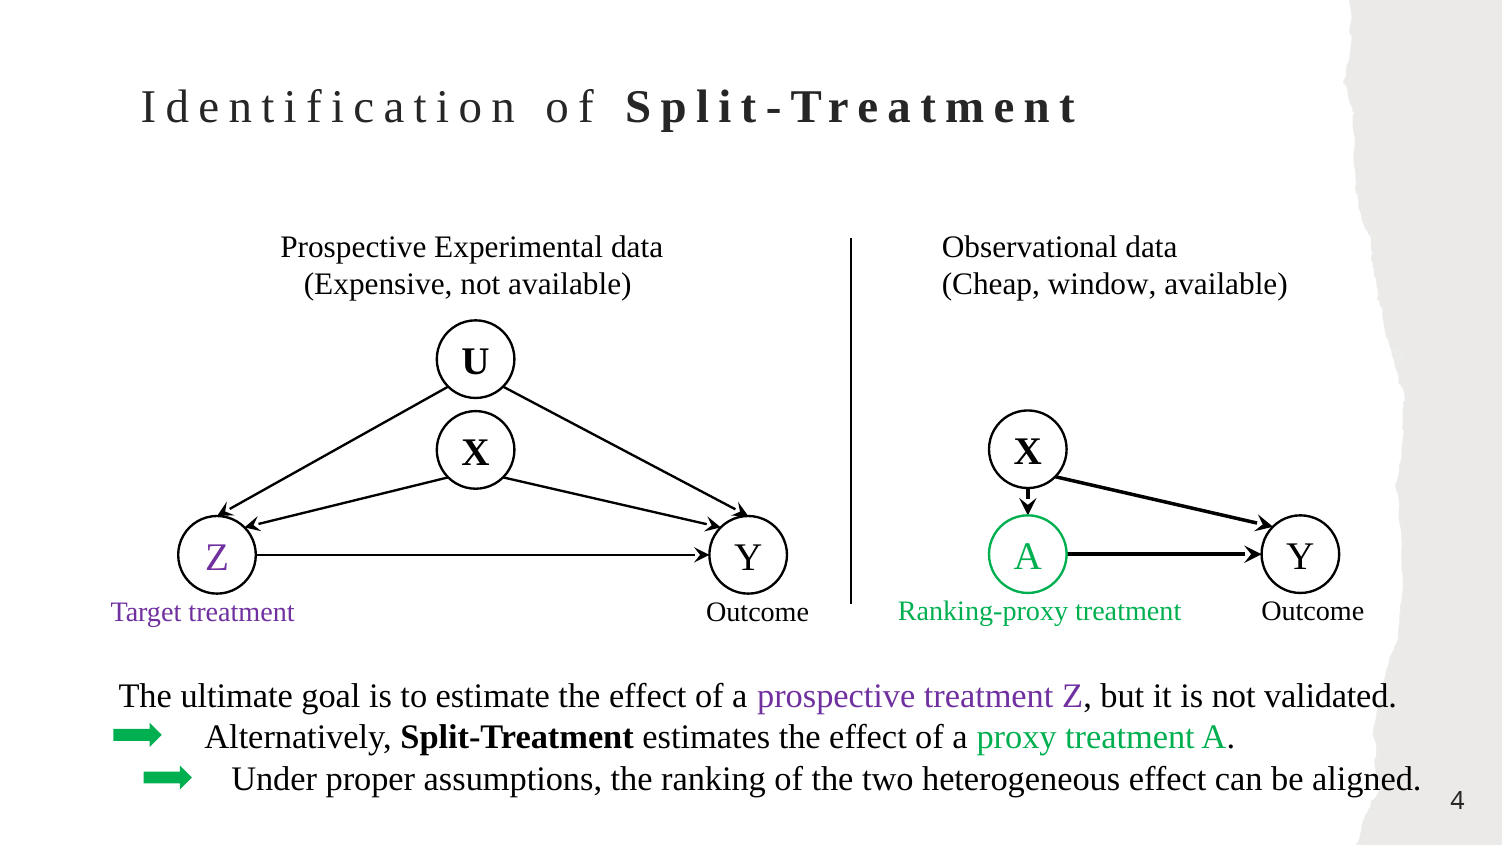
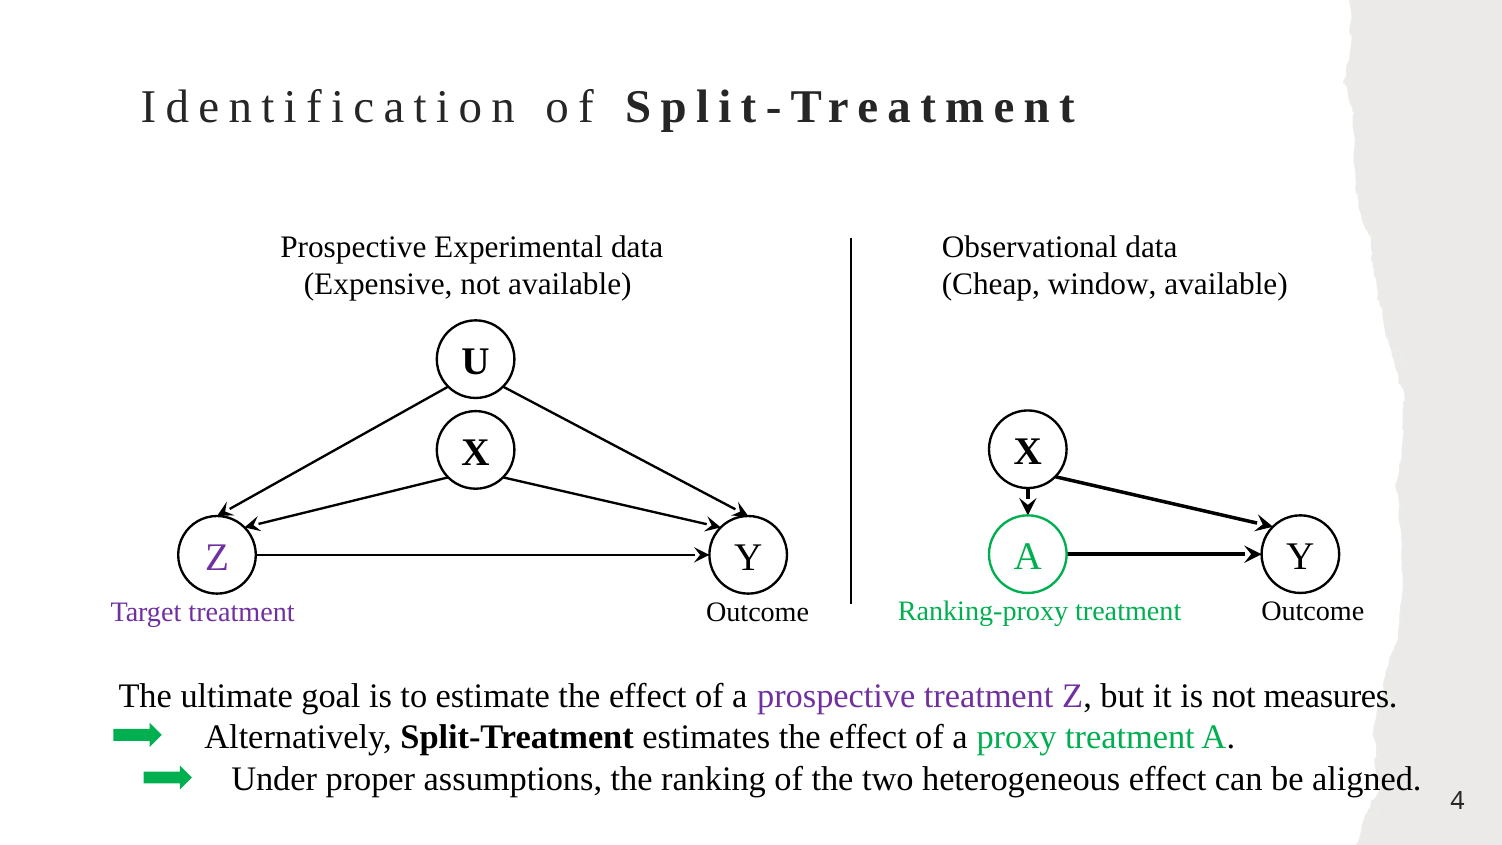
validated: validated -> measures
